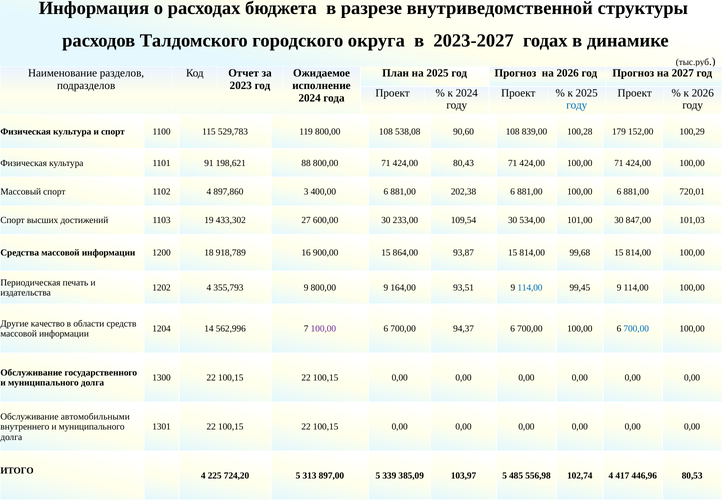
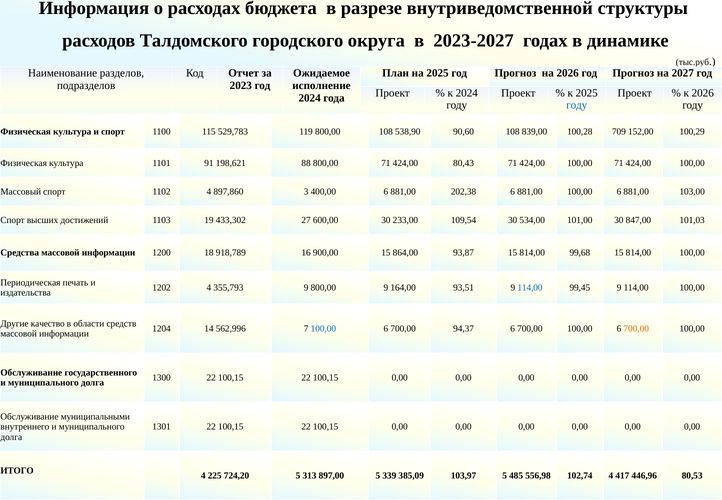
538,08: 538,08 -> 538,90
179: 179 -> 709
720,01: 720,01 -> 103,00
100,00 at (323, 329) colour: purple -> blue
700,00 at (636, 329) colour: blue -> orange
автомобильными: автомобильными -> муниципальными
